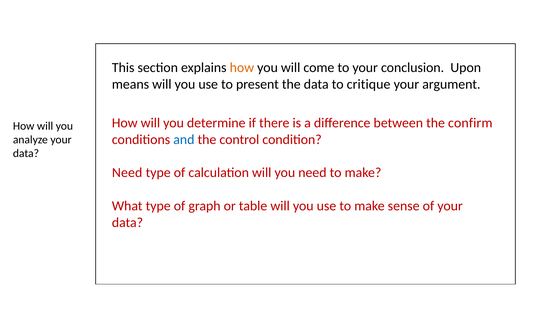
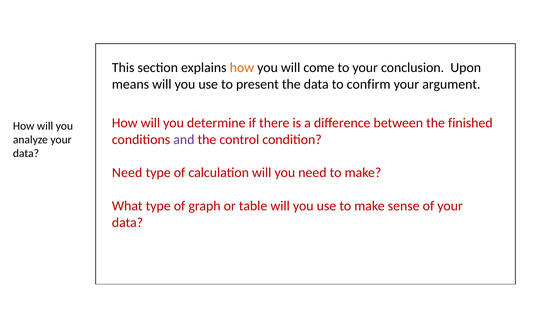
critique: critique -> confirm
confirm: confirm -> finished
and colour: blue -> purple
